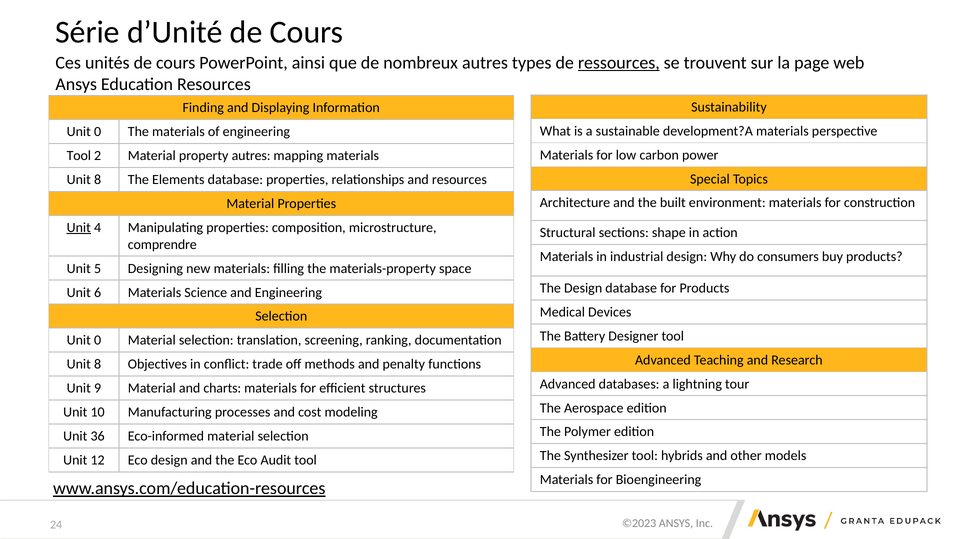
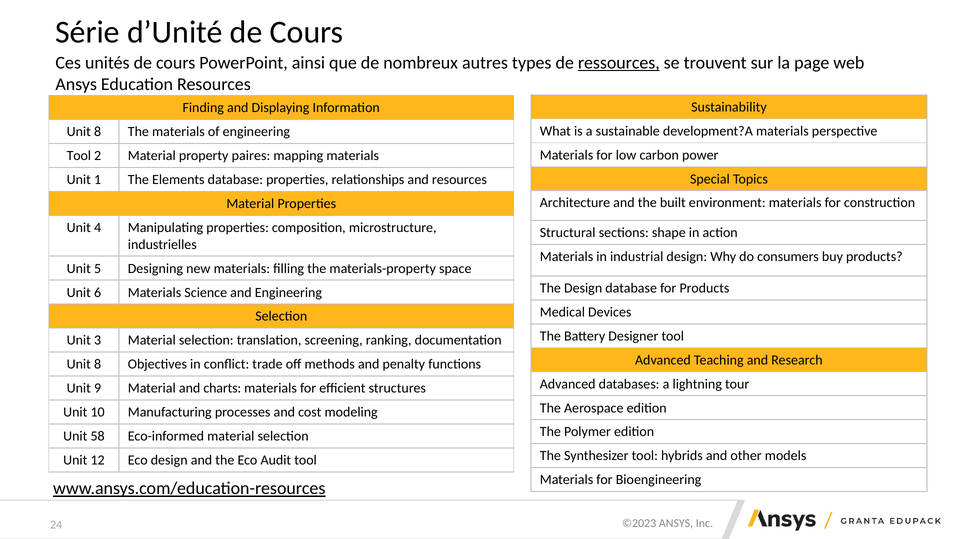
0 at (98, 131): 0 -> 8
property autres: autres -> paires
8 at (98, 179): 8 -> 1
Unit at (79, 227) underline: present -> none
comprendre: comprendre -> industrielles
0 at (98, 340): 0 -> 3
36: 36 -> 58
